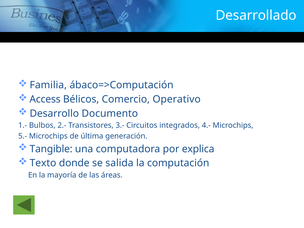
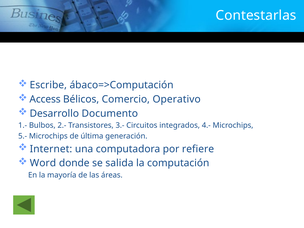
Desarrollado: Desarrollado -> Contestarlas
Familia: Familia -> Escribe
Tangible: Tangible -> Internet
explica: explica -> refiere
Texto: Texto -> Word
